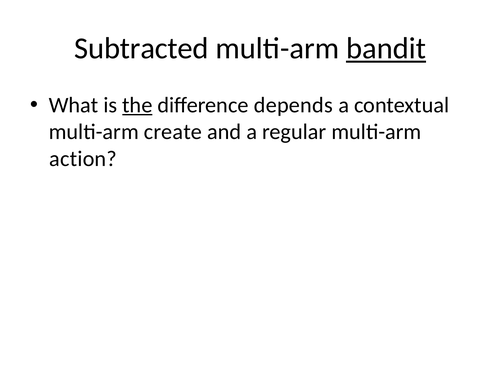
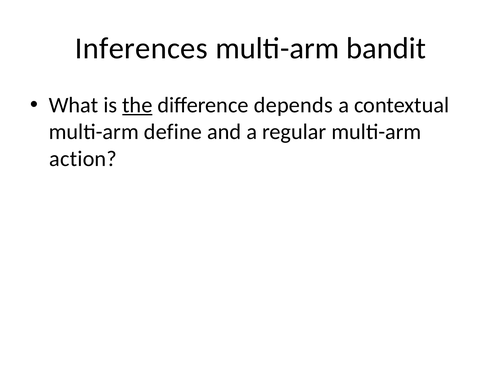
Subtracted: Subtracted -> Inferences
bandit underline: present -> none
create: create -> define
